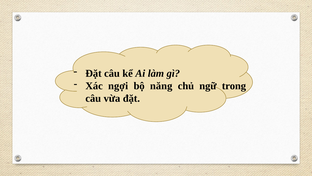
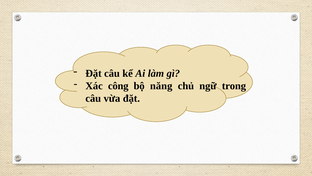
ngợi: ngợi -> công
